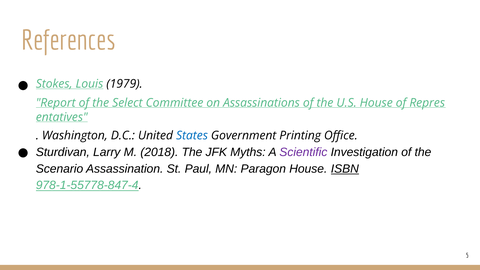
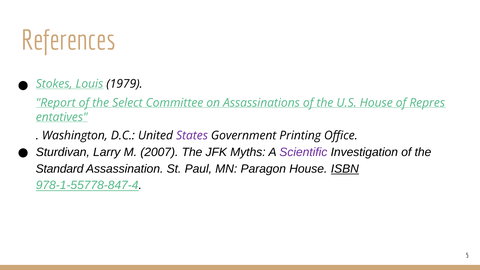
States colour: blue -> purple
2018: 2018 -> 2007
Scenario: Scenario -> Standard
